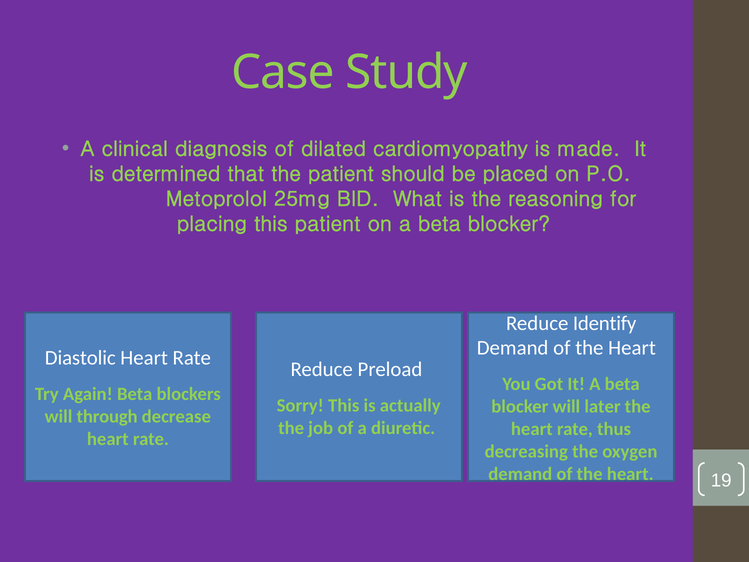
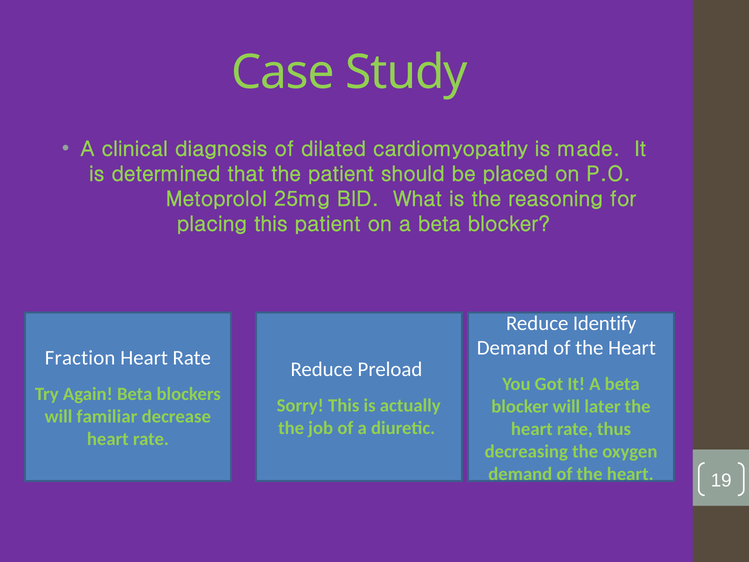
Diastolic: Diastolic -> Fraction
through: through -> familiar
